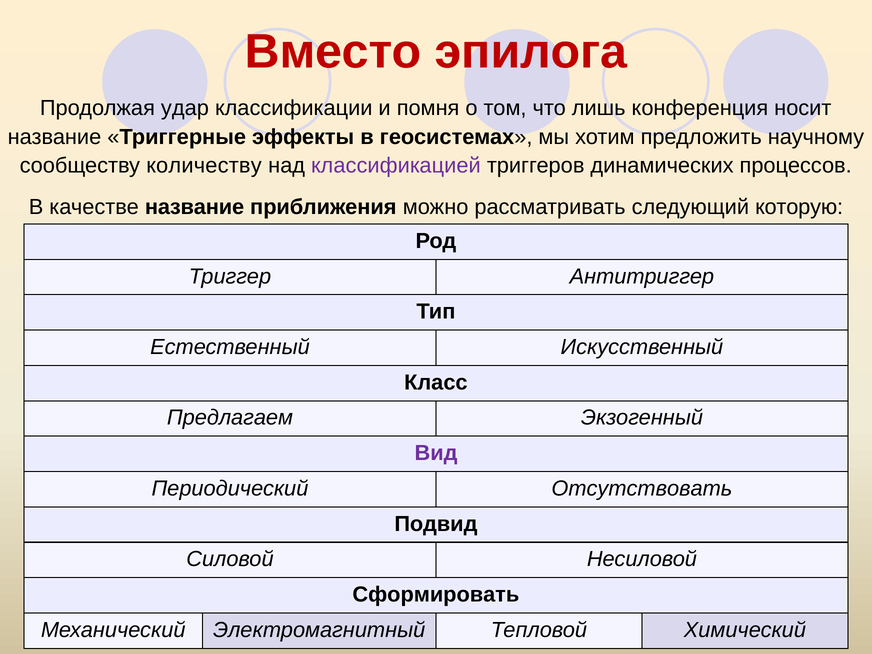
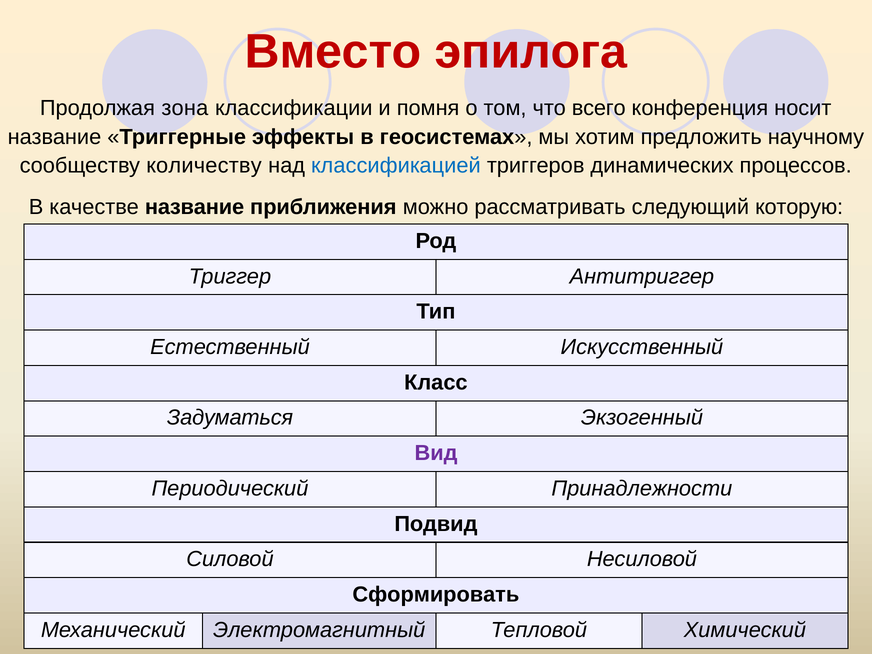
удар: удар -> зона
лишь: лишь -> всего
классификацией colour: purple -> blue
Предлагаем: Предлагаем -> Задуматься
Отсутствовать: Отсутствовать -> Принадлежности
